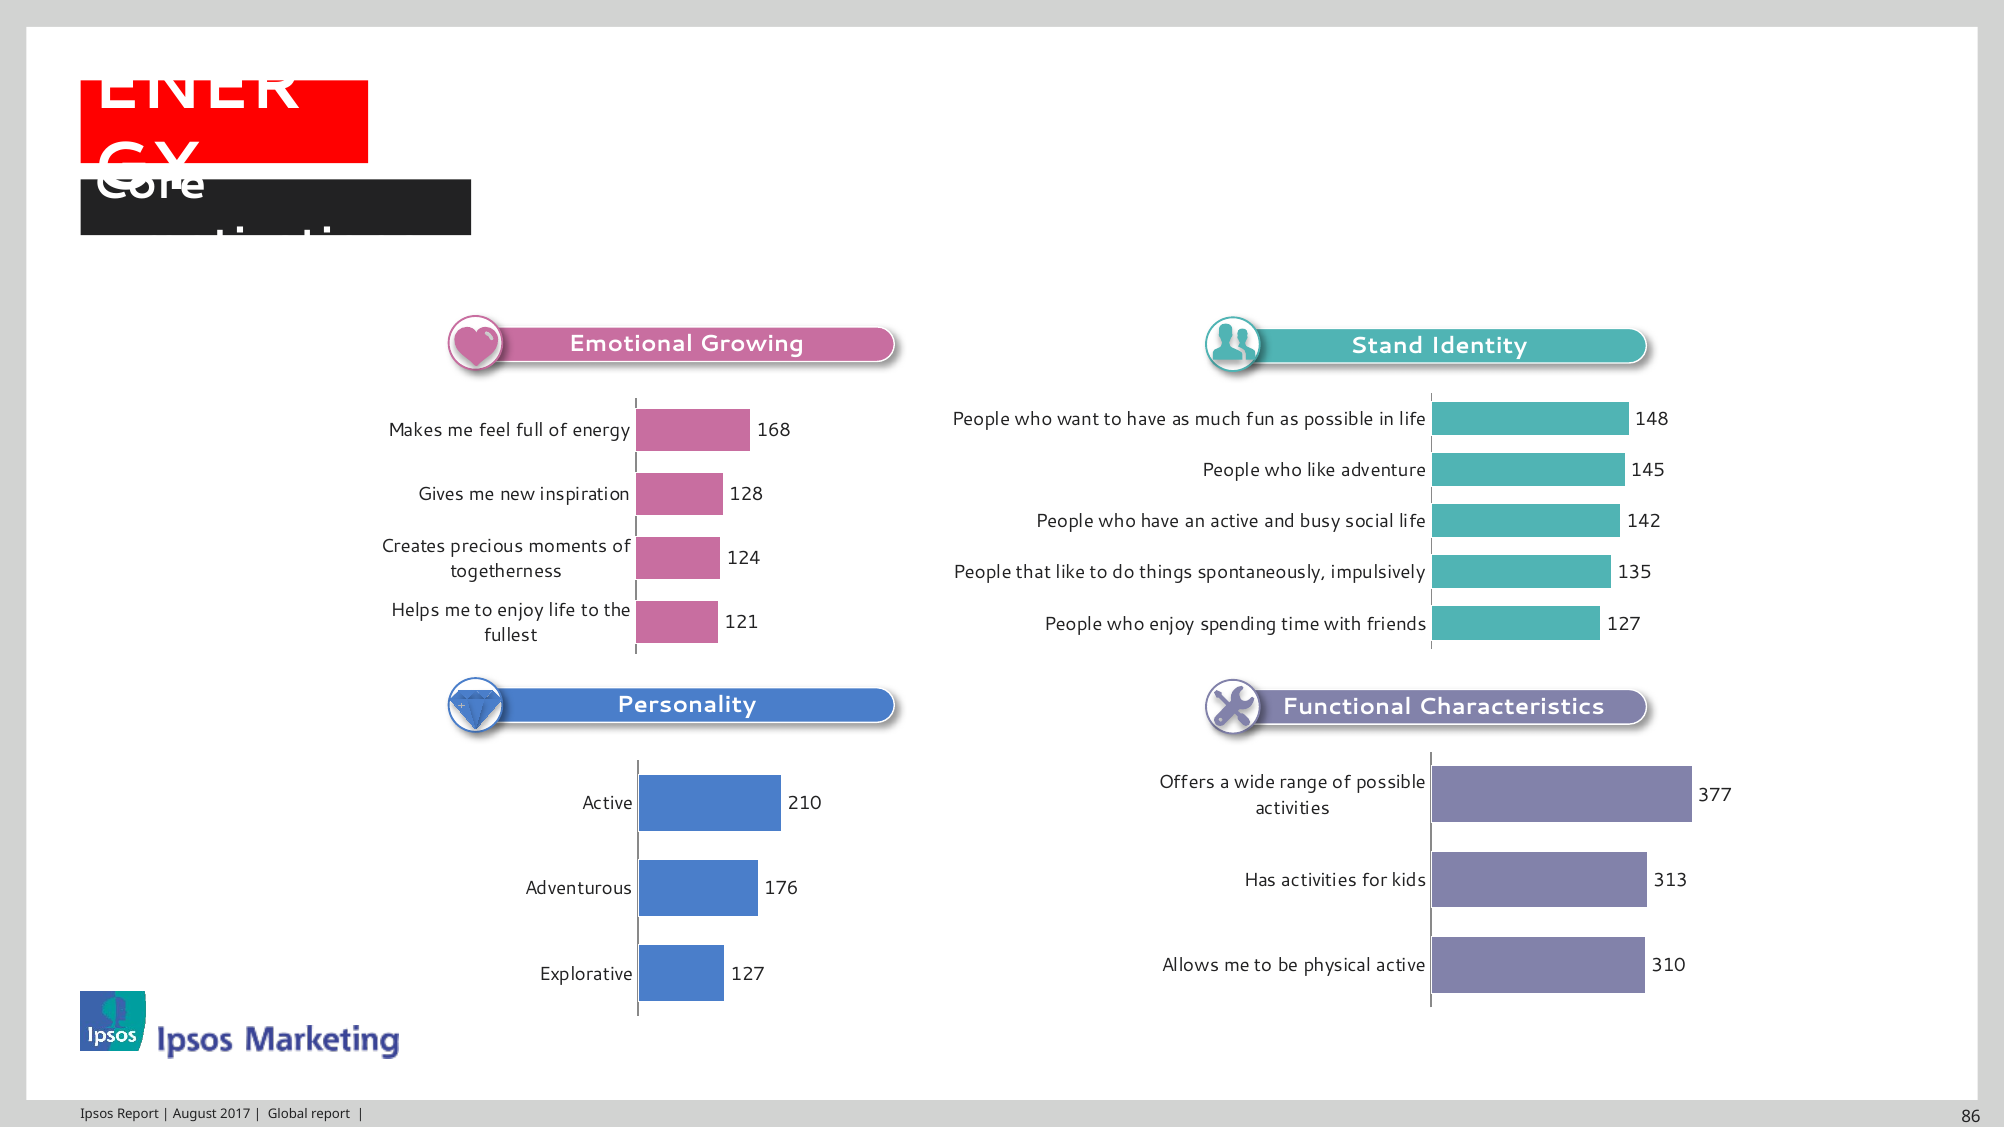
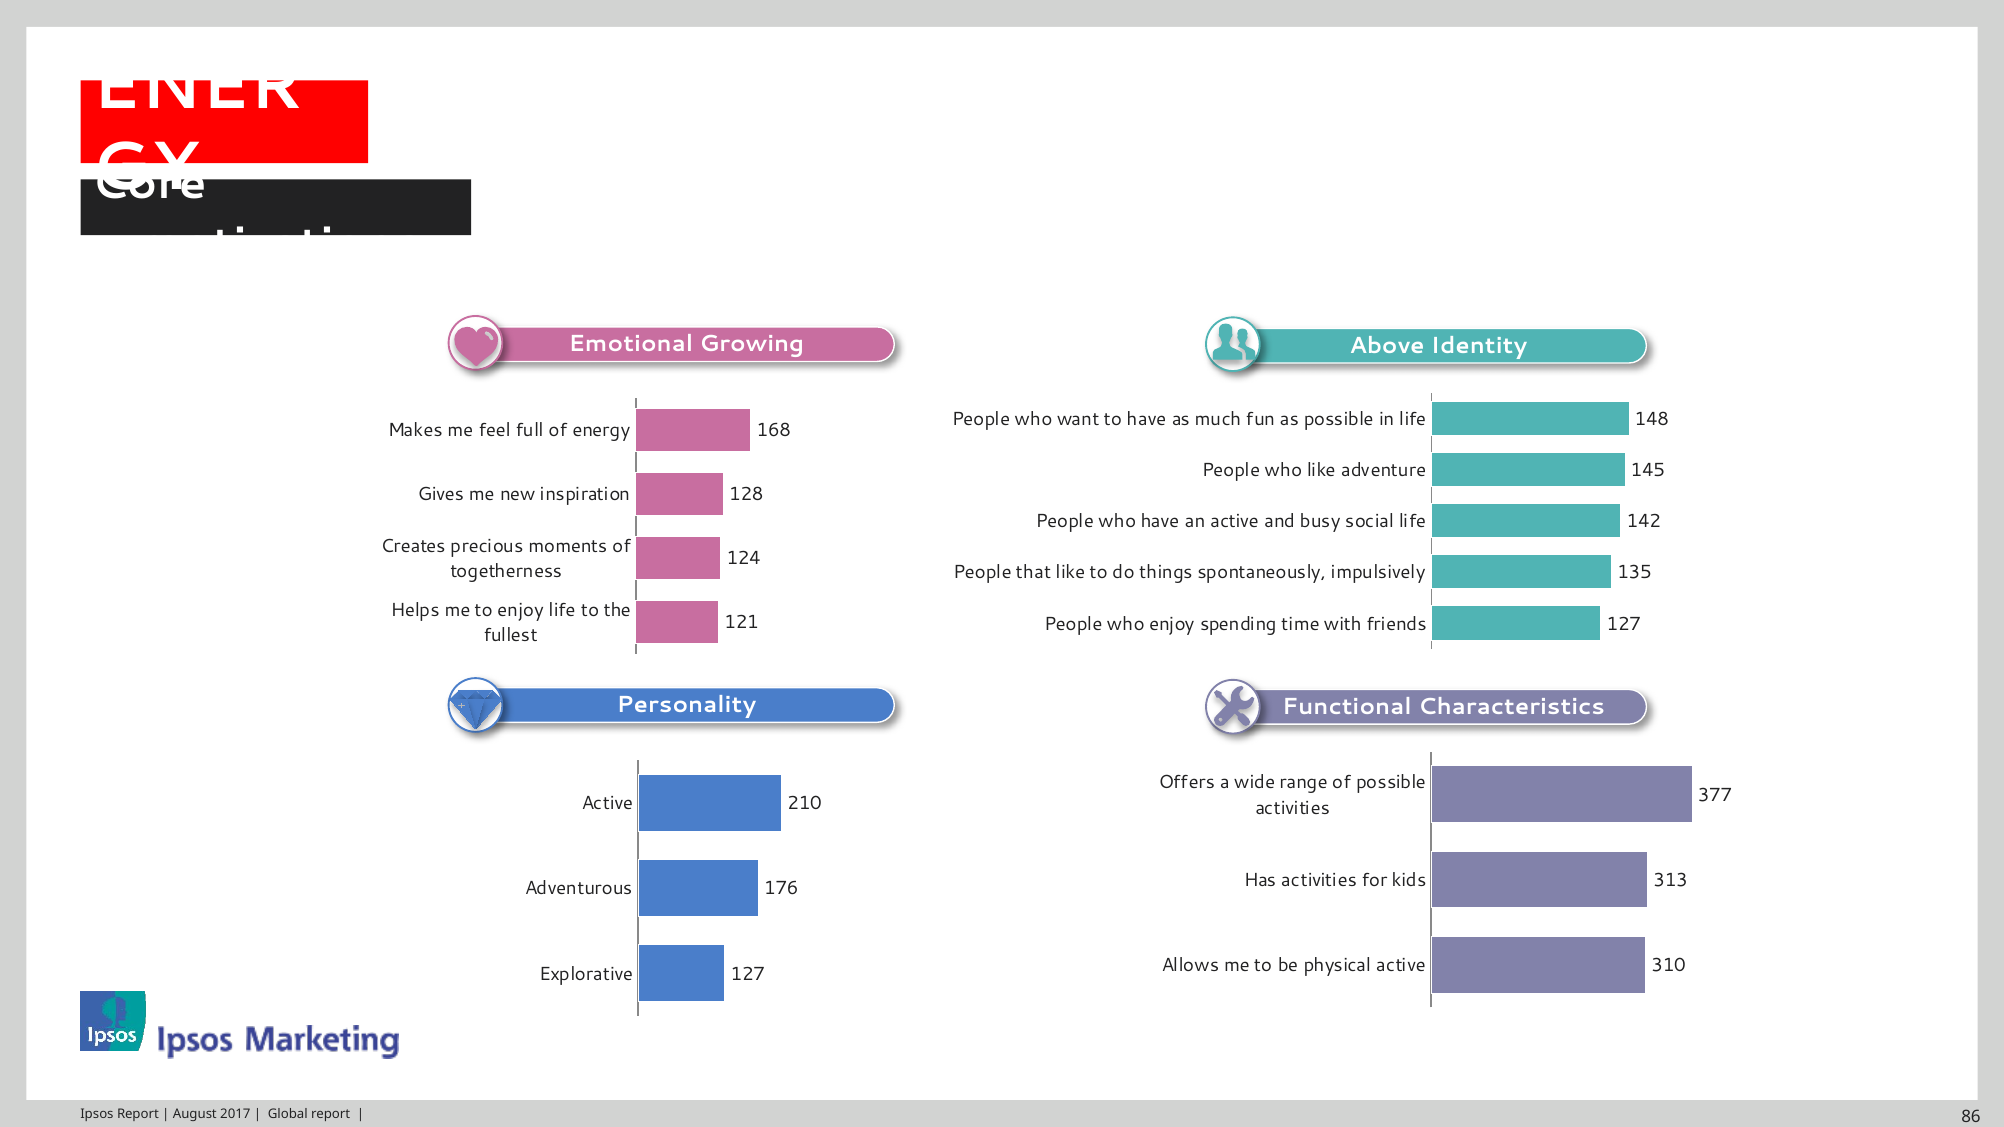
Stand: Stand -> Above
